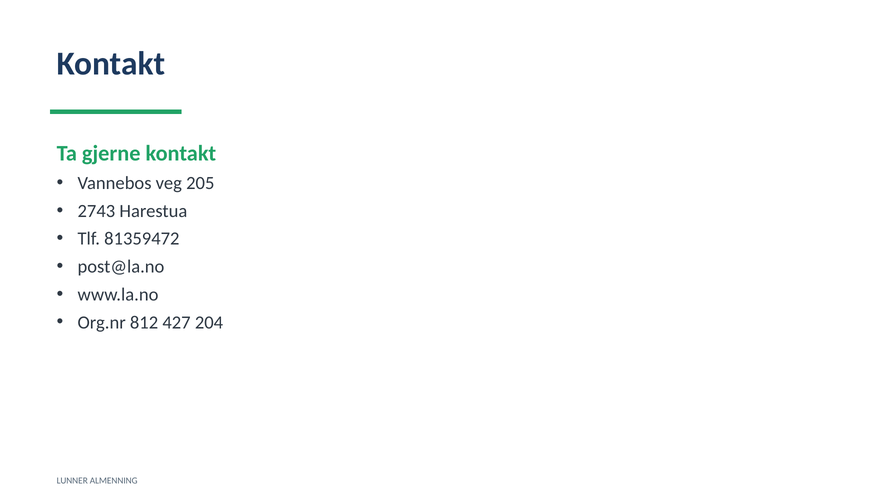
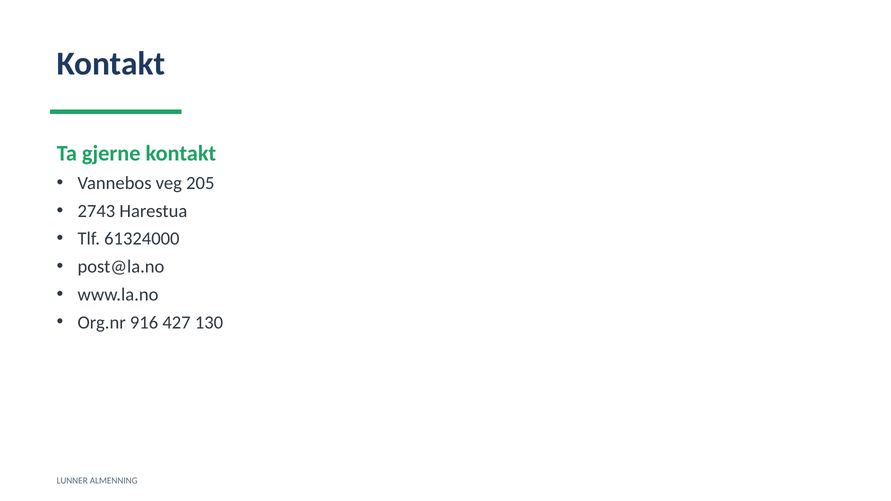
81359472: 81359472 -> 61324000
812: 812 -> 916
204: 204 -> 130
